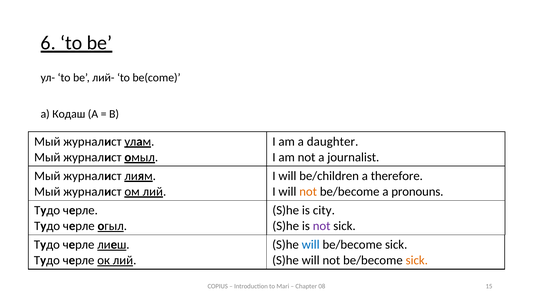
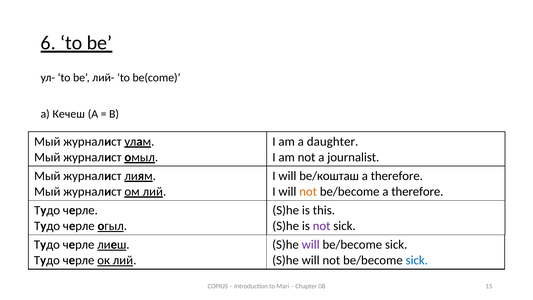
Кодаш: Кодаш -> Кечеш
be/children: be/children -> be/кошташ
be/become a pronouns: pronouns -> therefore
city: city -> this
will at (311, 245) colour: blue -> purple
sick at (417, 260) colour: orange -> blue
